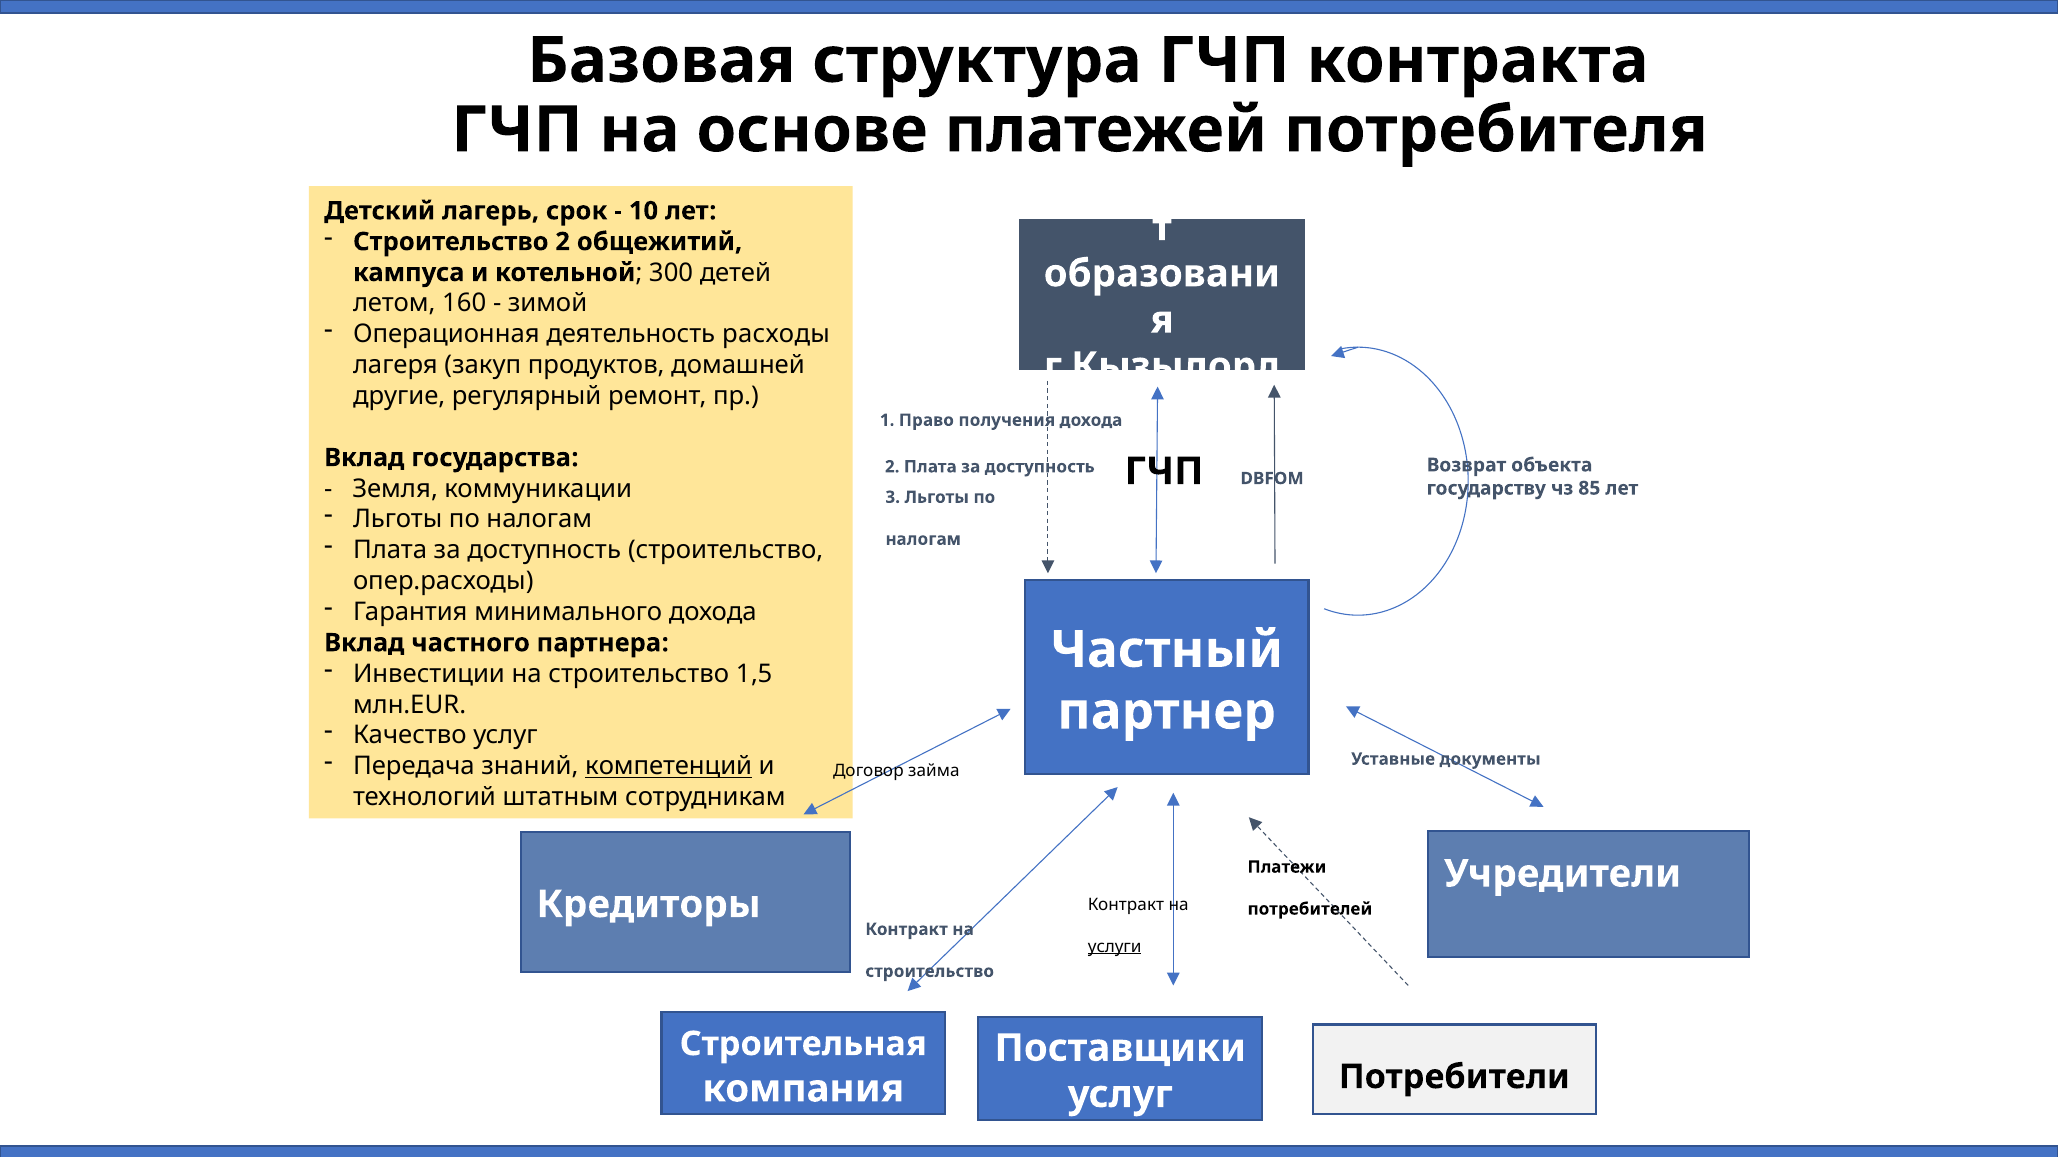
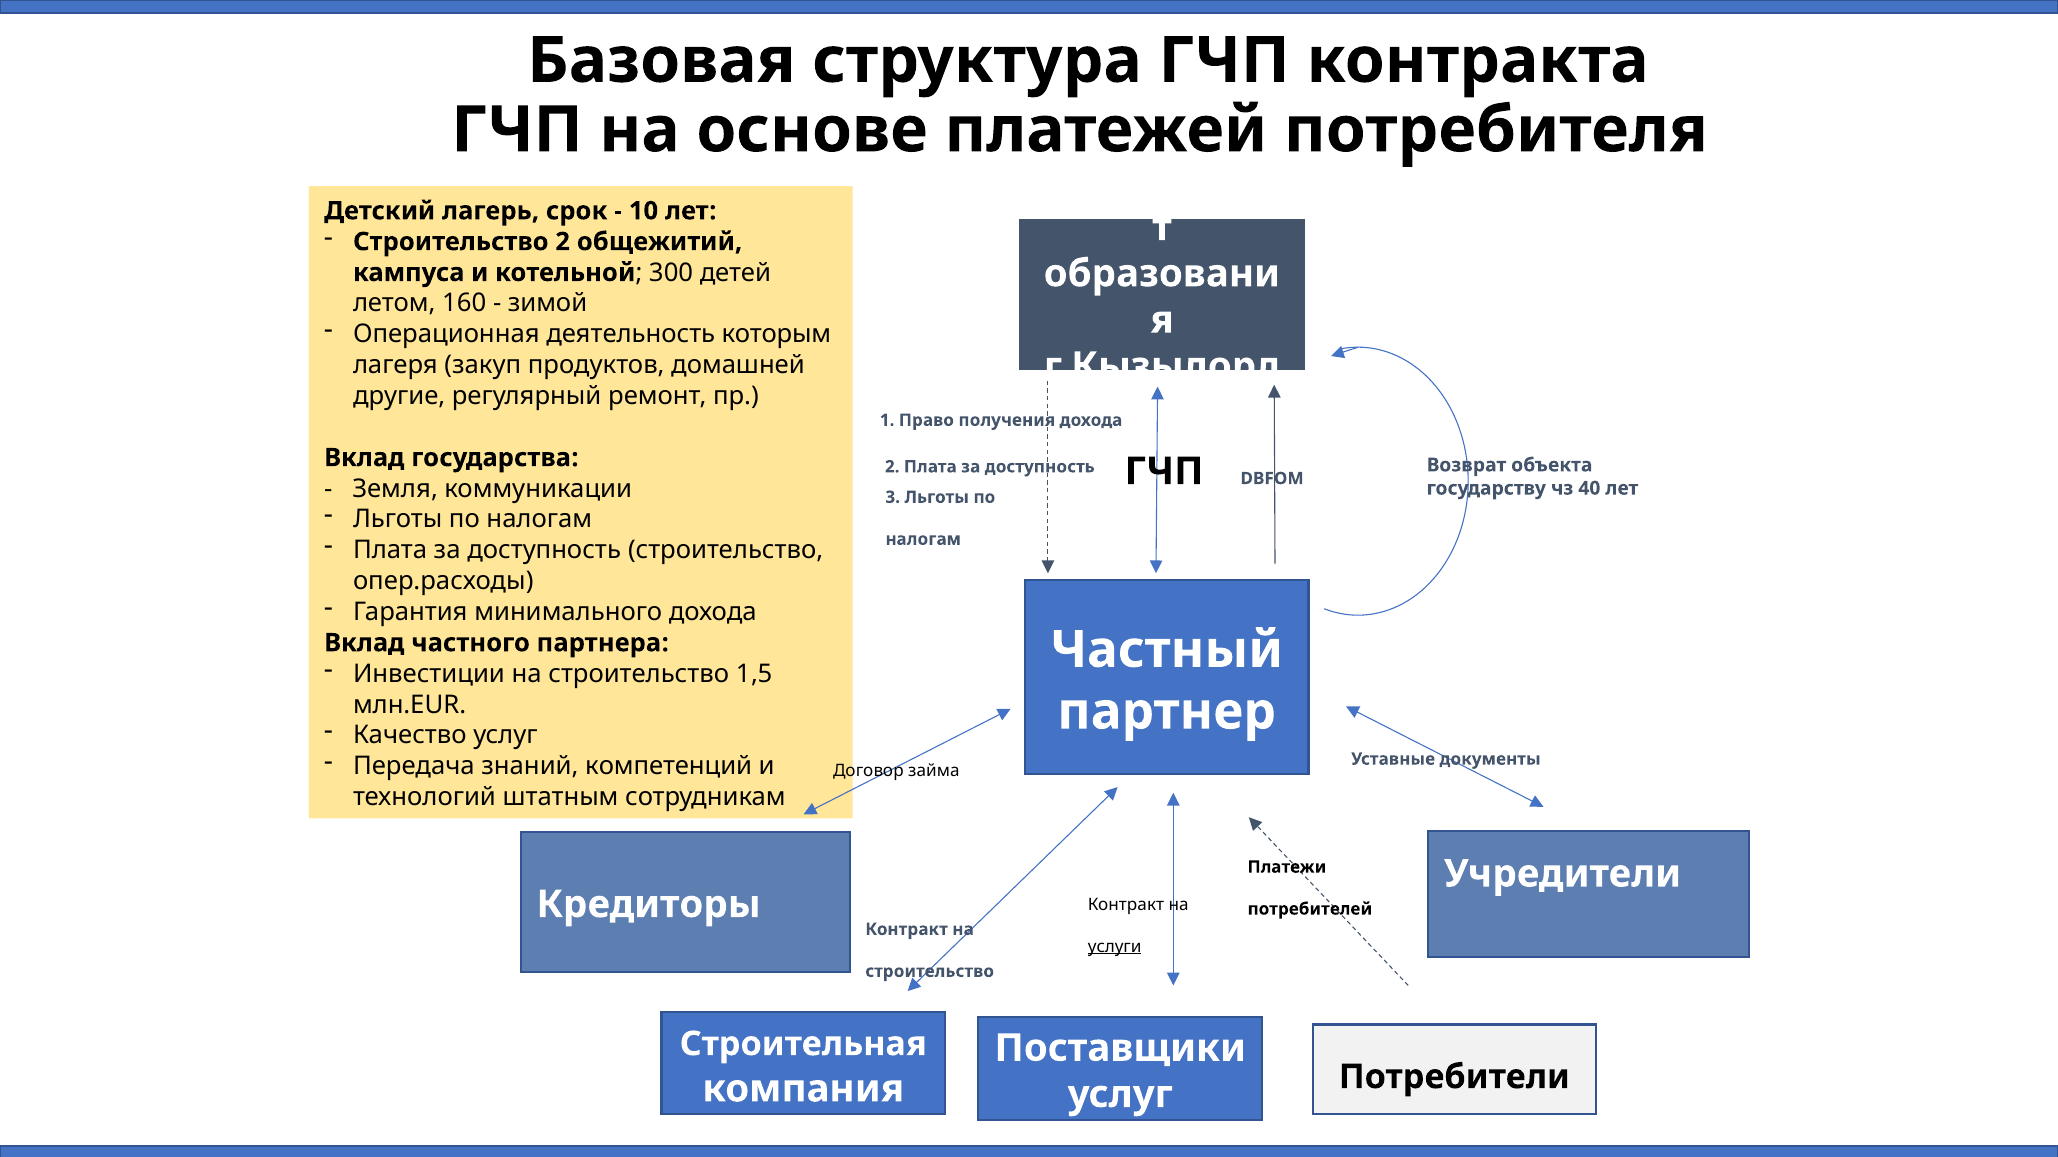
расходы: расходы -> которым
85: 85 -> 40
компетенций underline: present -> none
